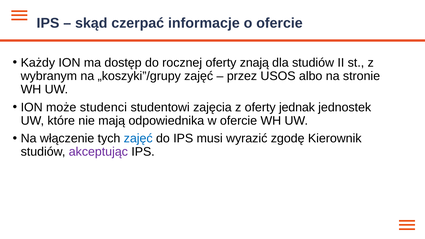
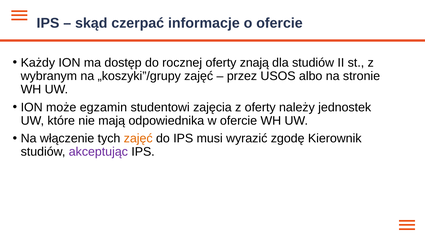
studenci: studenci -> egzamin
jednak: jednak -> należy
zajęć at (138, 139) colour: blue -> orange
